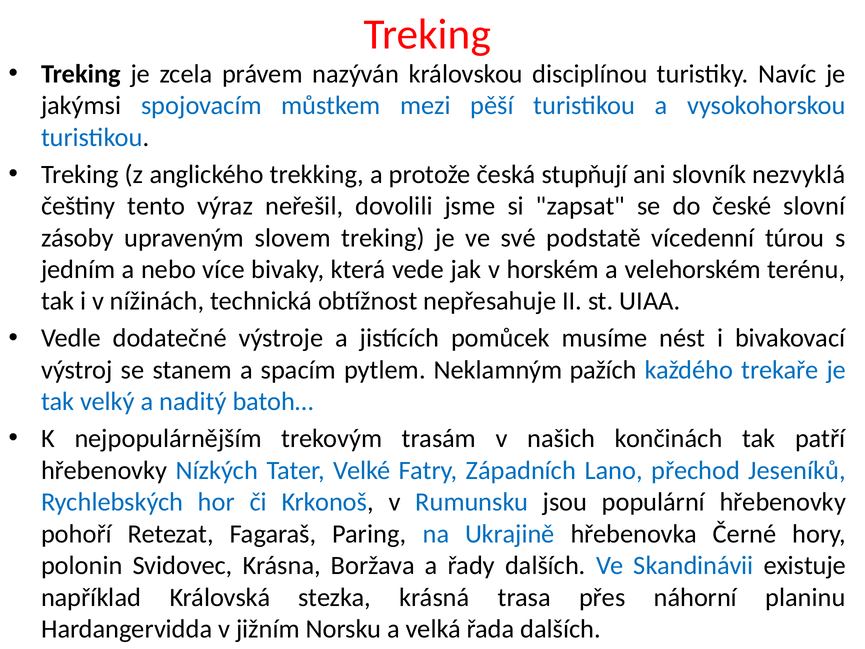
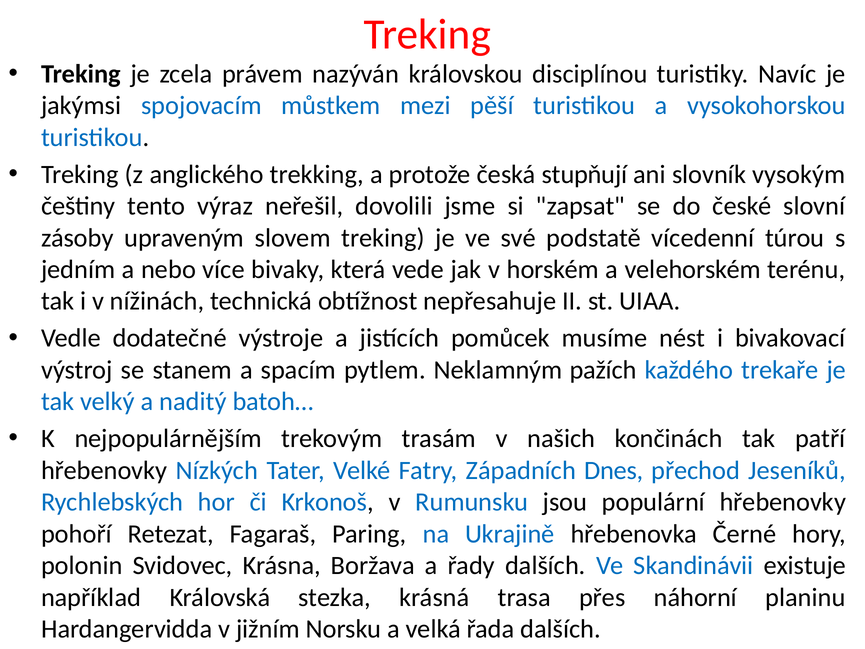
nezvyklá: nezvyklá -> vysokým
Lano: Lano -> Dnes
